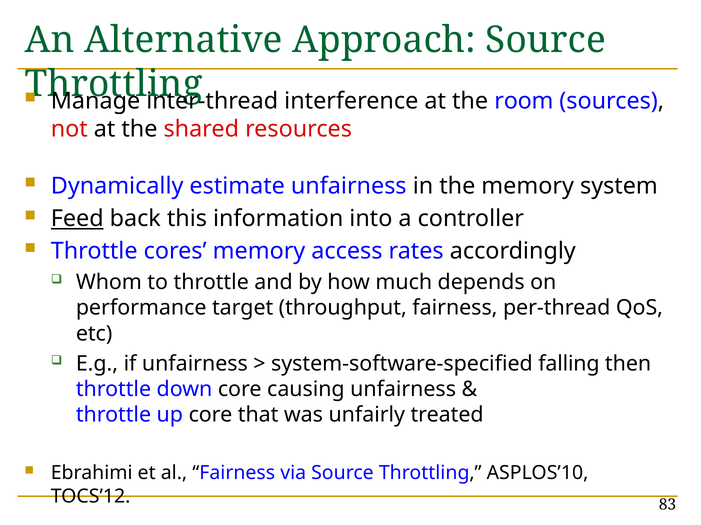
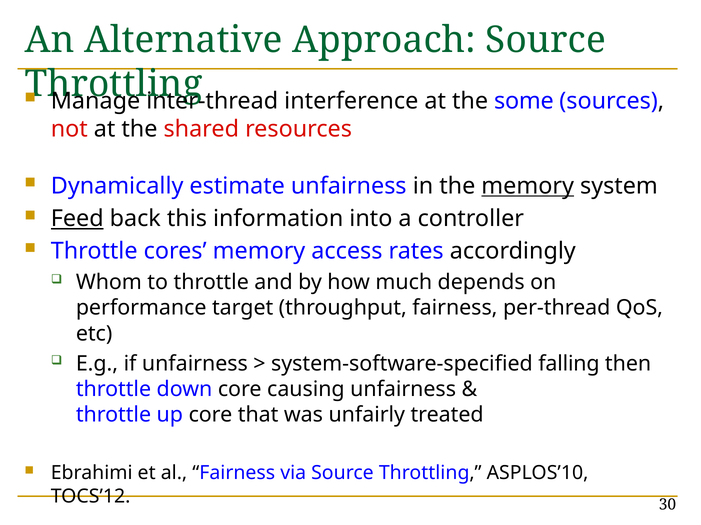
room: room -> some
memory at (528, 186) underline: none -> present
83: 83 -> 30
